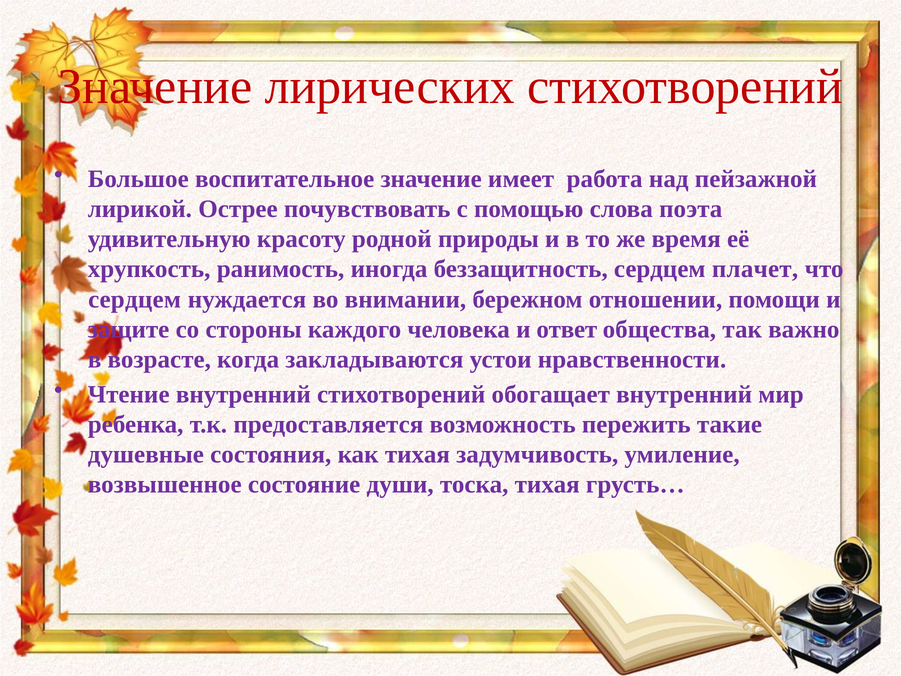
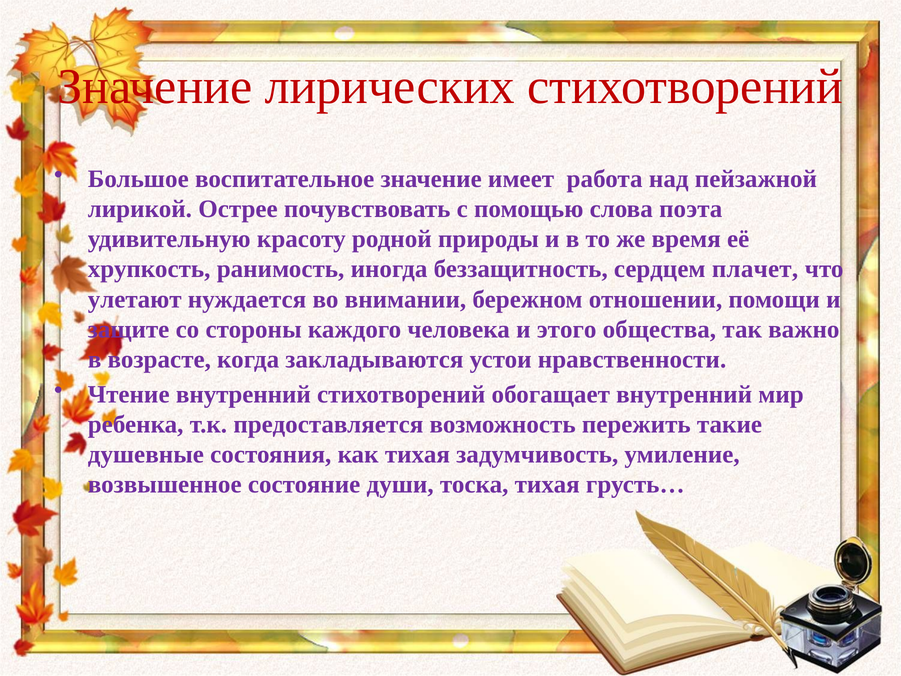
сердцем at (135, 299): сердцем -> улетают
ответ: ответ -> этого
